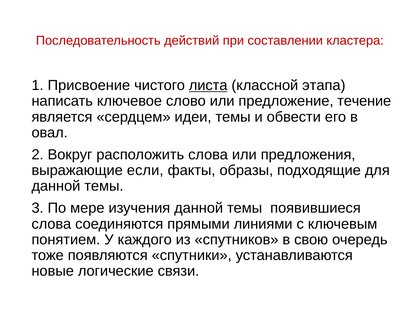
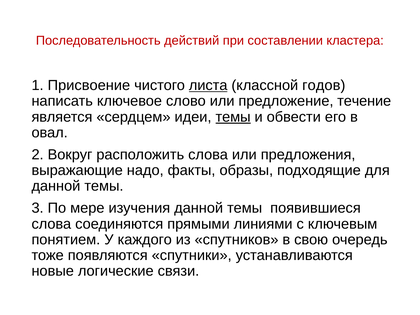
этапа: этапа -> годов
темы at (233, 117) underline: none -> present
если: если -> надо
